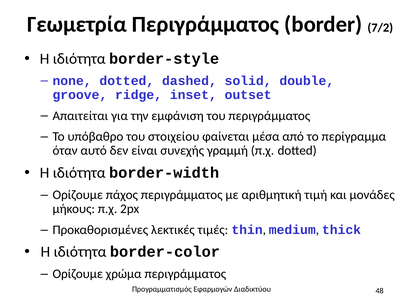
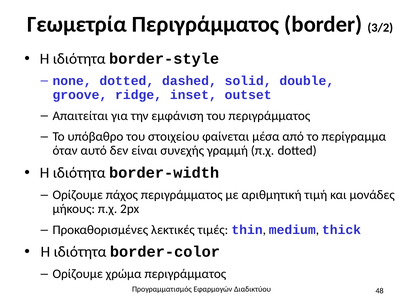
7/2: 7/2 -> 3/2
